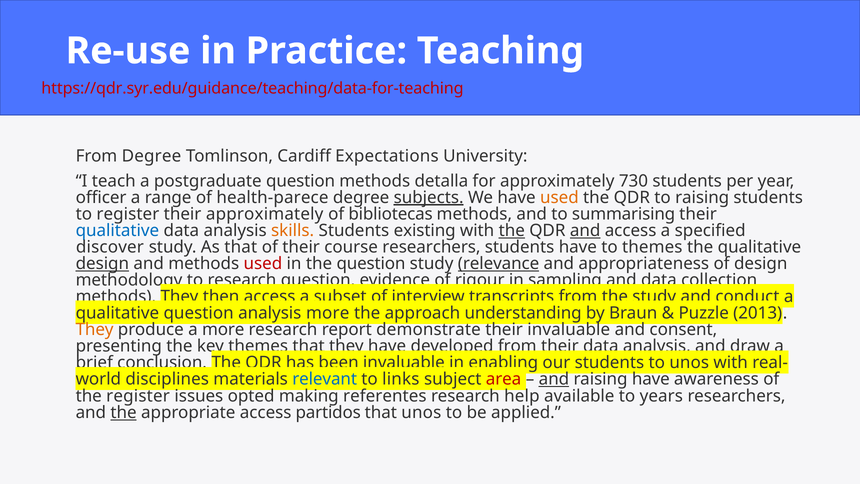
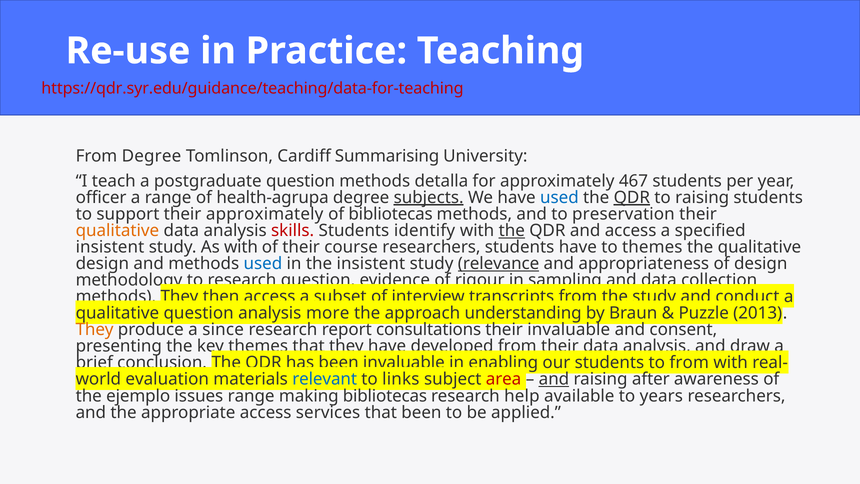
Expectations: Expectations -> Summarising
730: 730 -> 467
health-parece: health-parece -> health-agrupa
used at (559, 197) colour: orange -> blue
QDR at (632, 197) underline: none -> present
to register: register -> support
summarising: summarising -> preservation
qualitative at (117, 230) colour: blue -> orange
skills colour: orange -> red
existing: existing -> identify
and at (585, 230) underline: present -> none
discover at (110, 247): discover -> insistent
As that: that -> with
design at (102, 263) underline: present -> none
used at (263, 263) colour: red -> blue
the question: question -> insistent
a more: more -> since
demonstrate: demonstrate -> consultations
to unos: unos -> from
disciplines: disciplines -> evaluation
raising have: have -> after
the register: register -> ejemplo
issues opted: opted -> range
making referentes: referentes -> bibliotecas
the at (124, 412) underline: present -> none
partidos: partidos -> services
that unos: unos -> been
